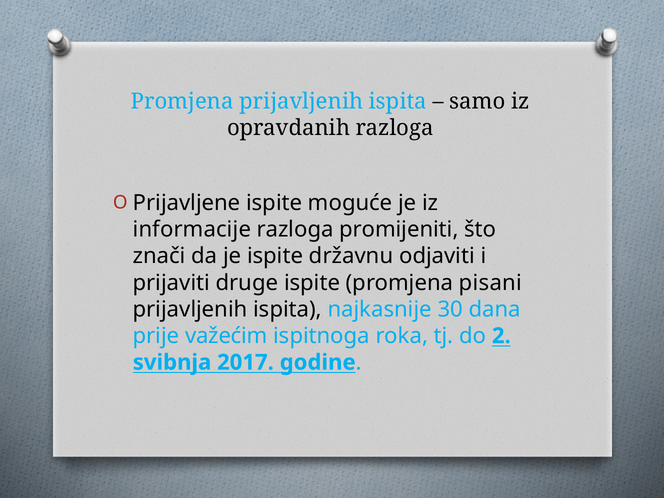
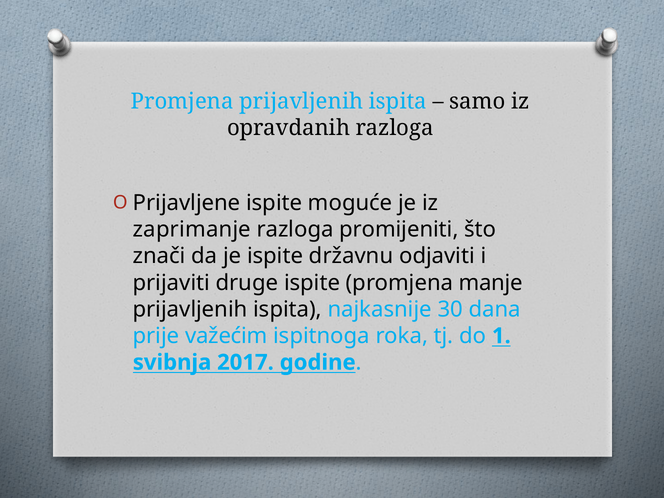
informacije: informacije -> zaprimanje
pisani: pisani -> manje
2: 2 -> 1
